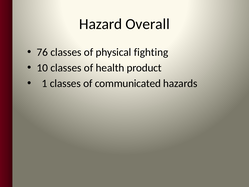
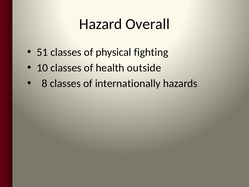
76: 76 -> 51
product: product -> outside
1: 1 -> 8
communicated: communicated -> internationally
